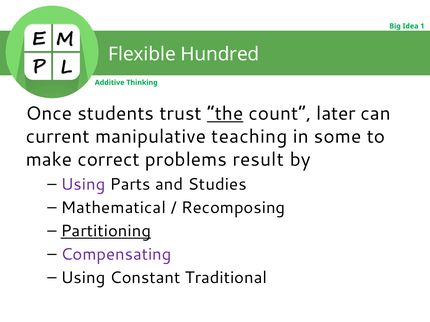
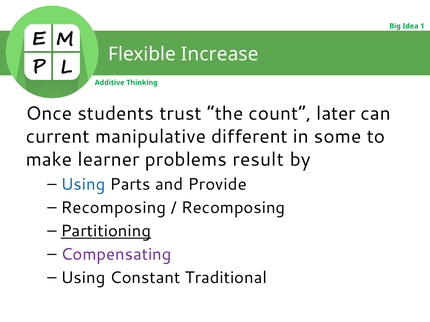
Hundred: Hundred -> Increase
the underline: present -> none
teaching: teaching -> different
correct: correct -> learner
Using at (83, 184) colour: purple -> blue
Studies: Studies -> Provide
Mathematical at (113, 208): Mathematical -> Recomposing
